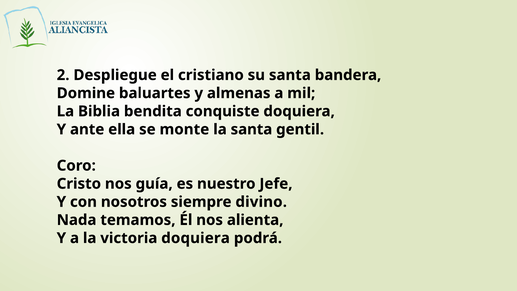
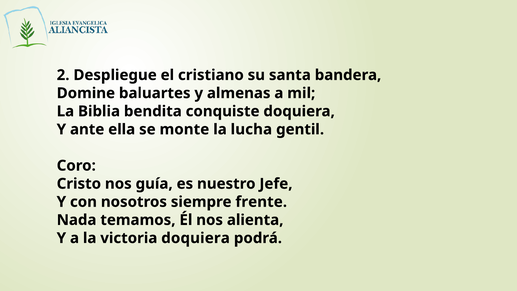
la santa: santa -> lucha
divino: divino -> frente
